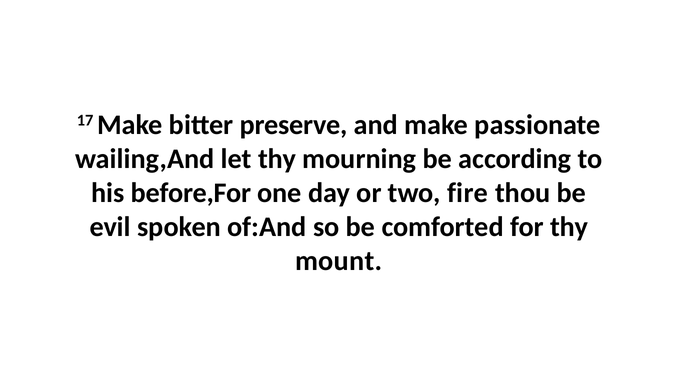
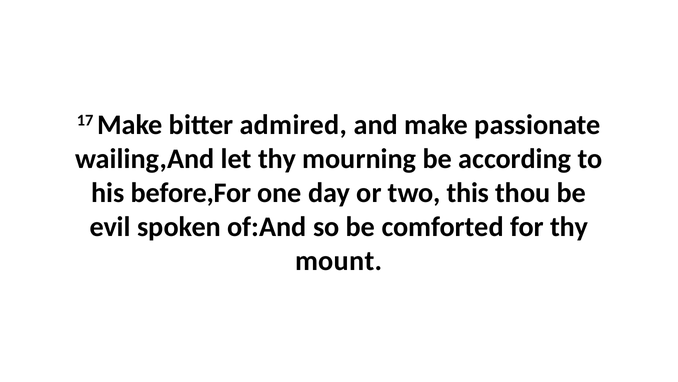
preserve: preserve -> admired
fire: fire -> this
